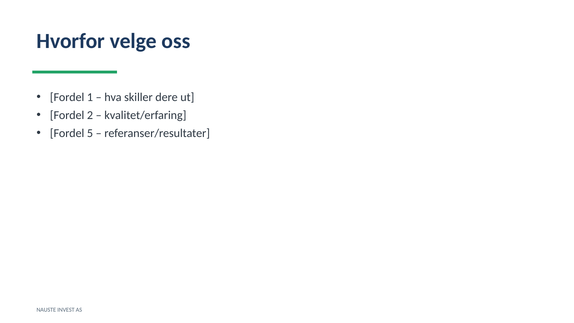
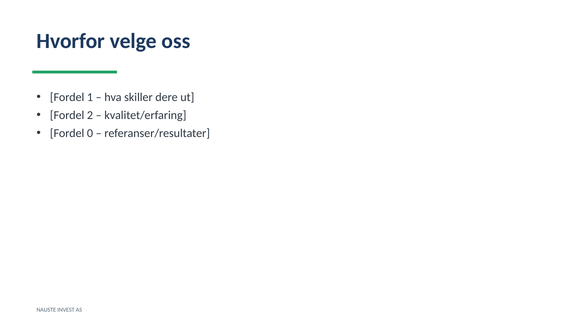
5: 5 -> 0
